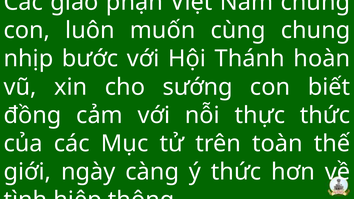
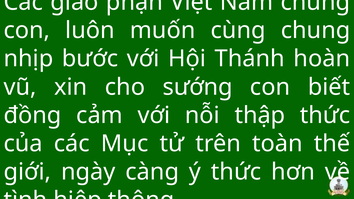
thực: thực -> thập
